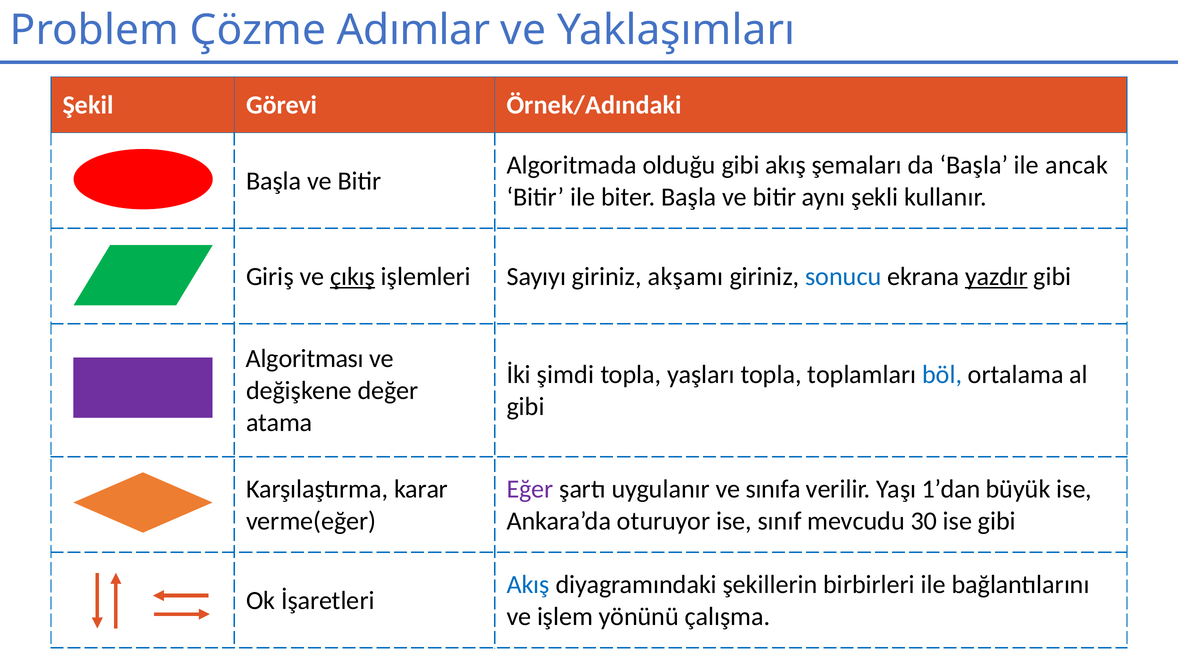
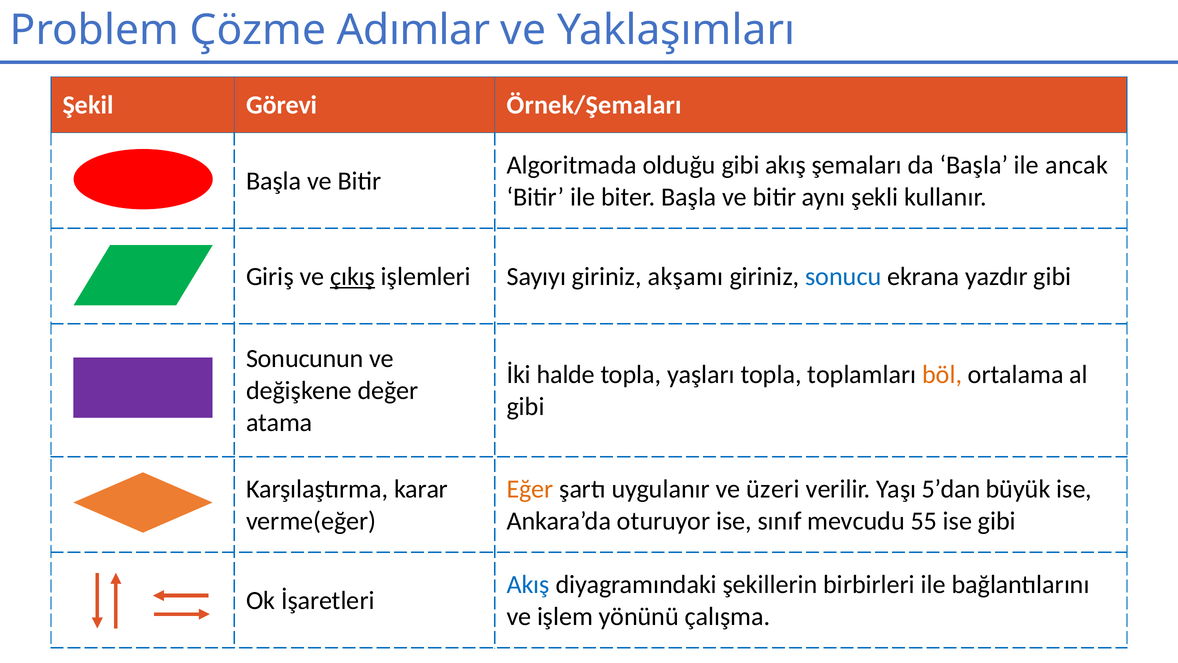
Örnek/Adındaki: Örnek/Adındaki -> Örnek/Şemaları
yazdır underline: present -> none
Algoritması: Algoritması -> Sonucunun
şimdi: şimdi -> halde
böl colour: blue -> orange
Eğer colour: purple -> orange
sınıfa: sınıfa -> üzeri
1’dan: 1’dan -> 5’dan
30: 30 -> 55
